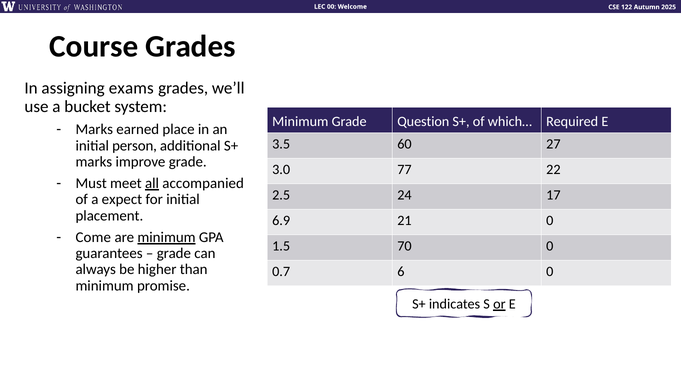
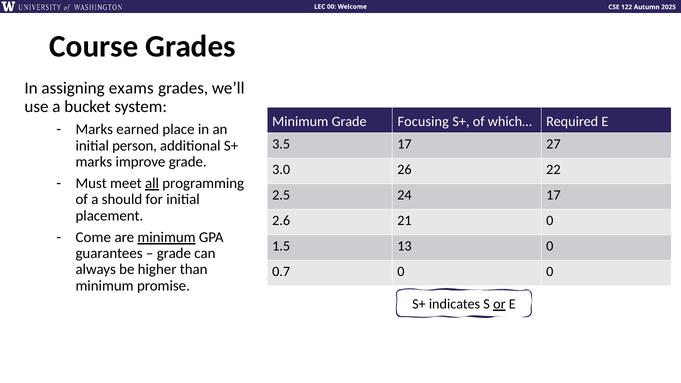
Question: Question -> Focusing
3.5 60: 60 -> 17
77: 77 -> 26
accompanied: accompanied -> programming
expect: expect -> should
6.9: 6.9 -> 2.6
70: 70 -> 13
0.7 6: 6 -> 0
